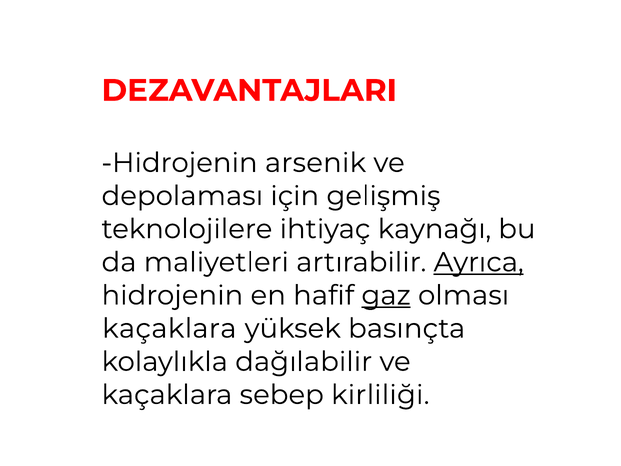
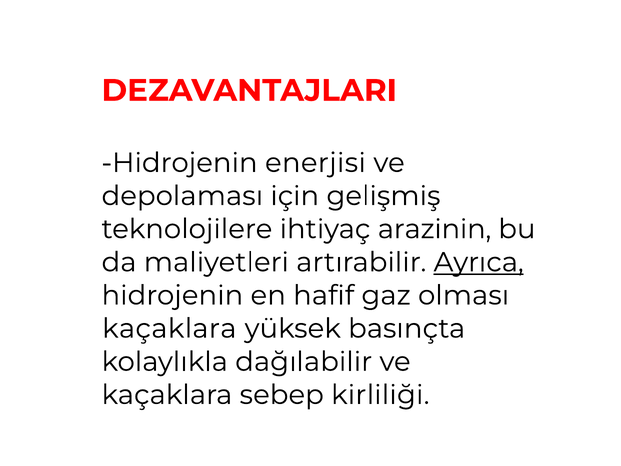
arsenik: arsenik -> enerjisi
kaynağı: kaynağı -> arazinin
gaz underline: present -> none
